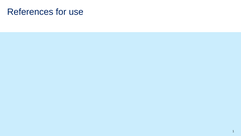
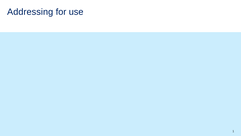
References: References -> Addressing
